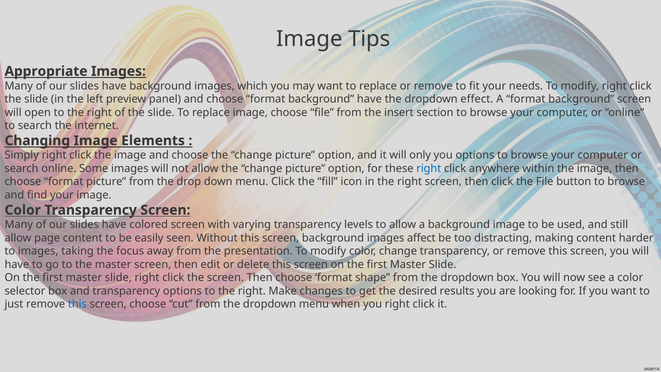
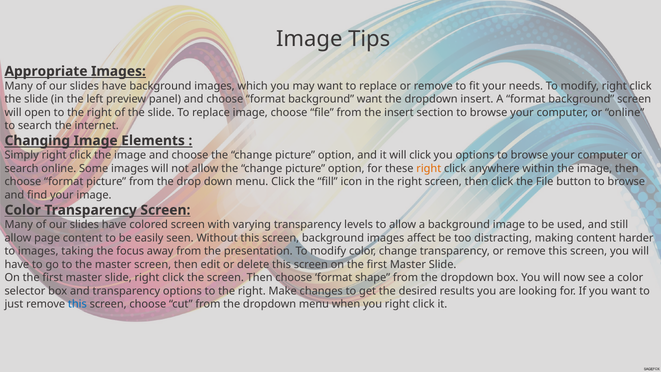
background have: have -> want
dropdown effect: effect -> insert
will only: only -> click
right at (429, 168) colour: blue -> orange
